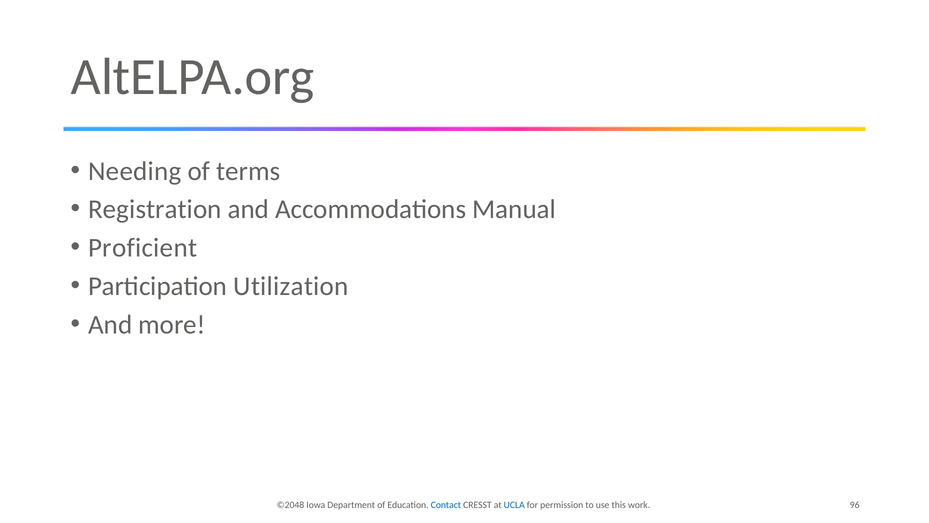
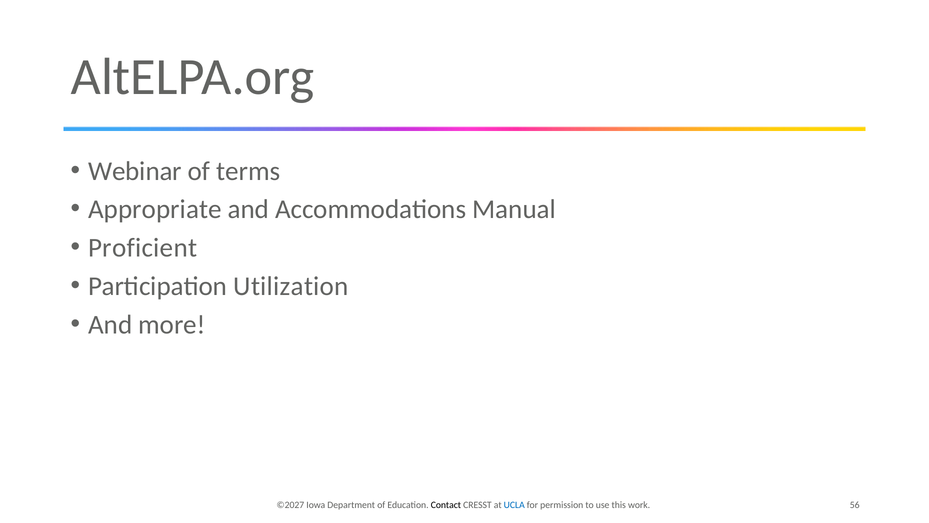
Needing: Needing -> Webinar
Registration: Registration -> Appropriate
©2048: ©2048 -> ©2027
Contact colour: blue -> black
96: 96 -> 56
